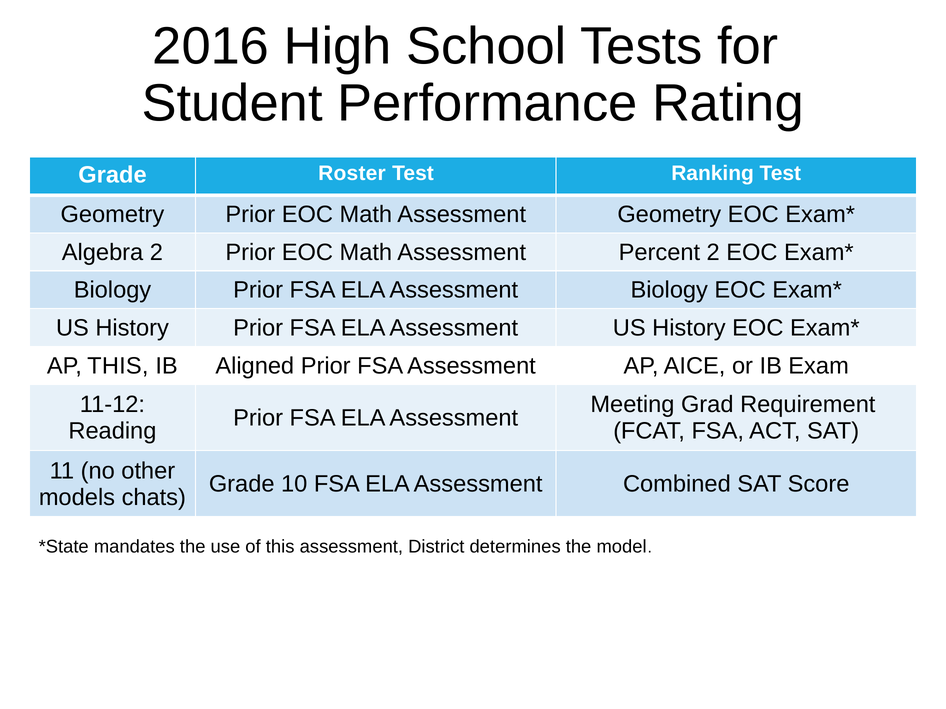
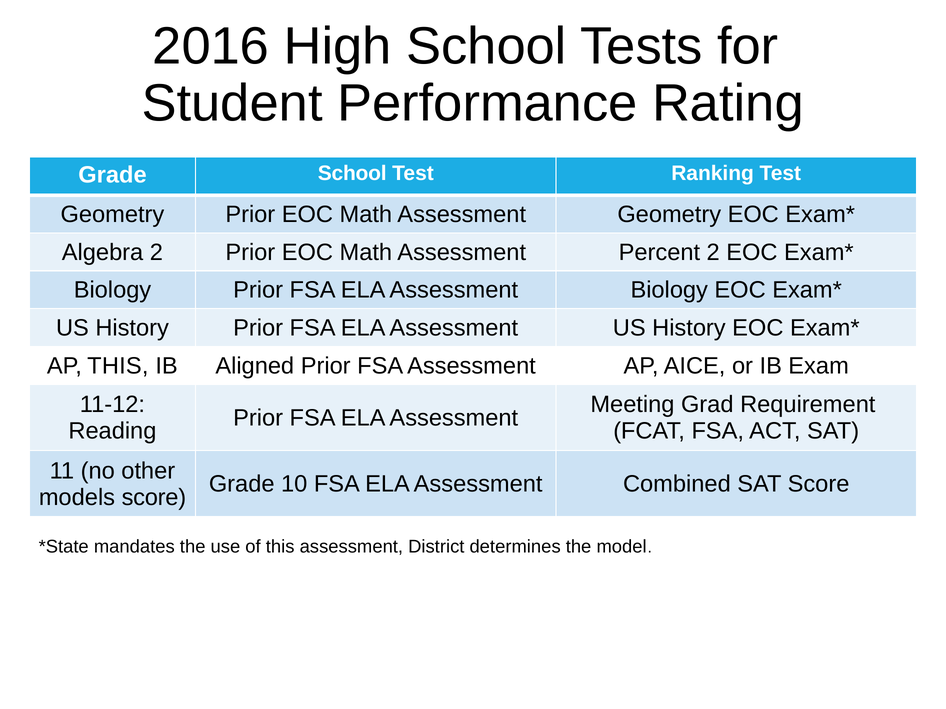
Grade Roster: Roster -> School
models chats: chats -> score
